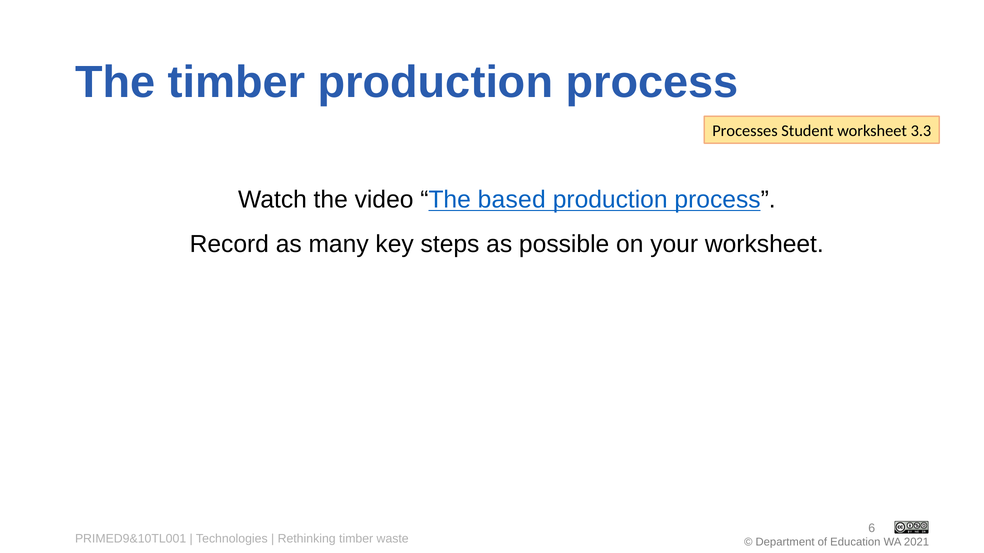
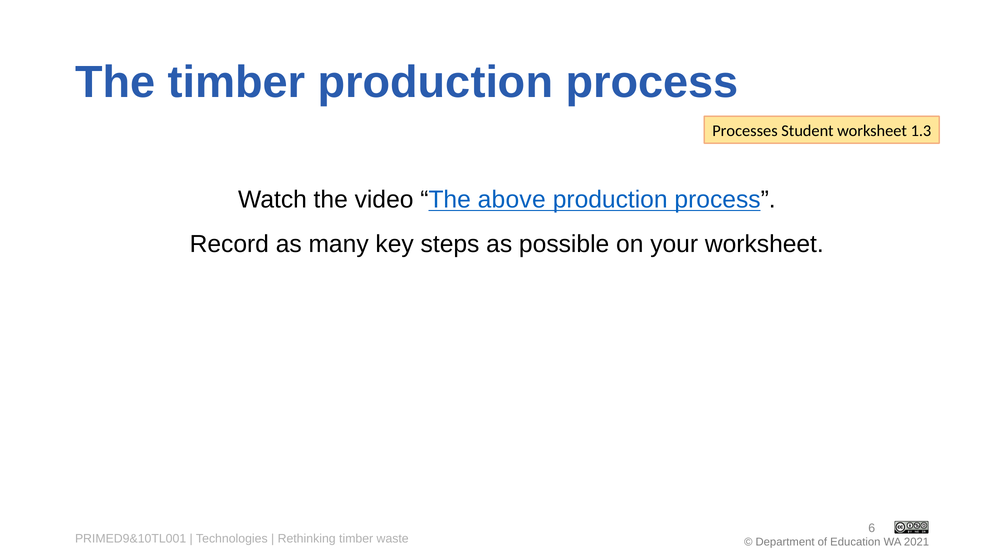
3.3: 3.3 -> 1.3
based: based -> above
